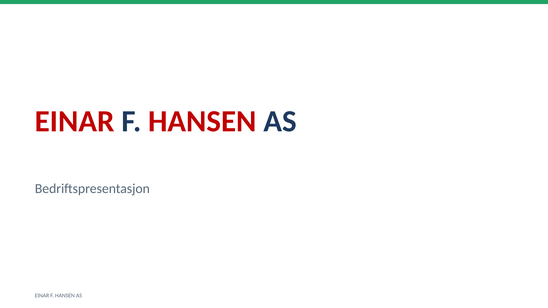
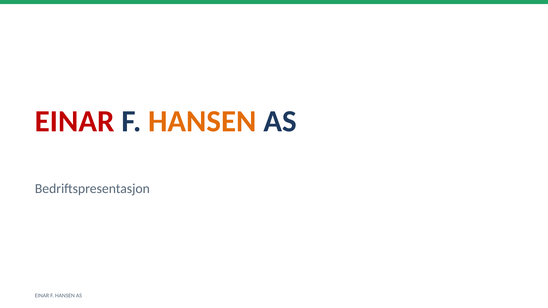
HANSEN at (202, 122) colour: red -> orange
